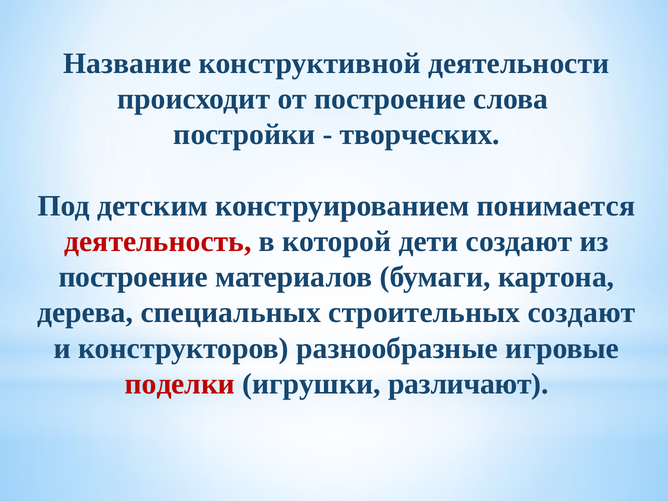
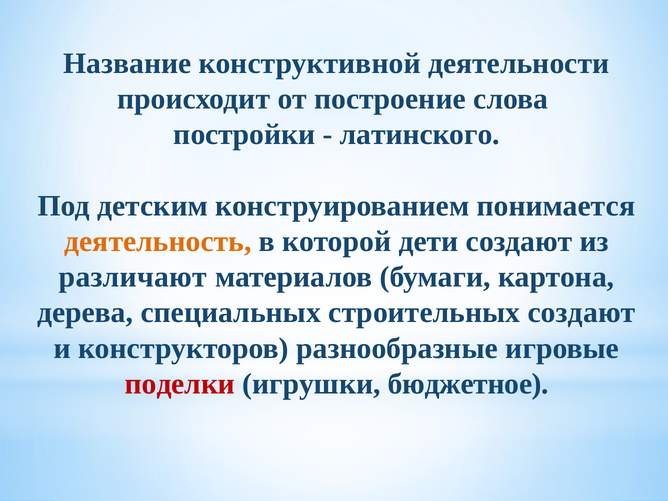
творческих: творческих -> латинского
деятельность colour: red -> orange
построение at (133, 277): построение -> различают
различают: различают -> бюджетное
